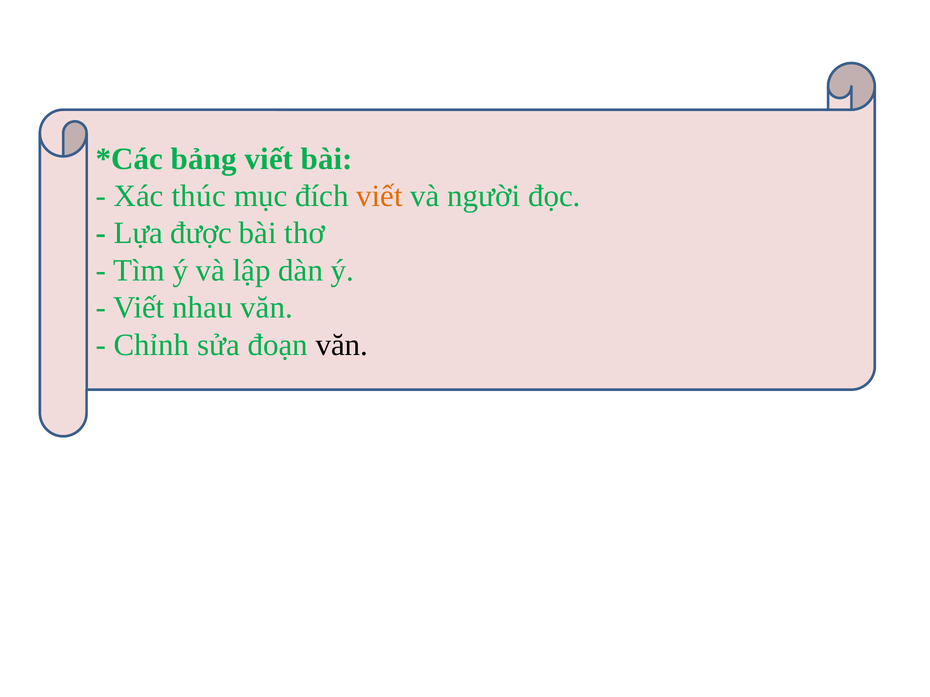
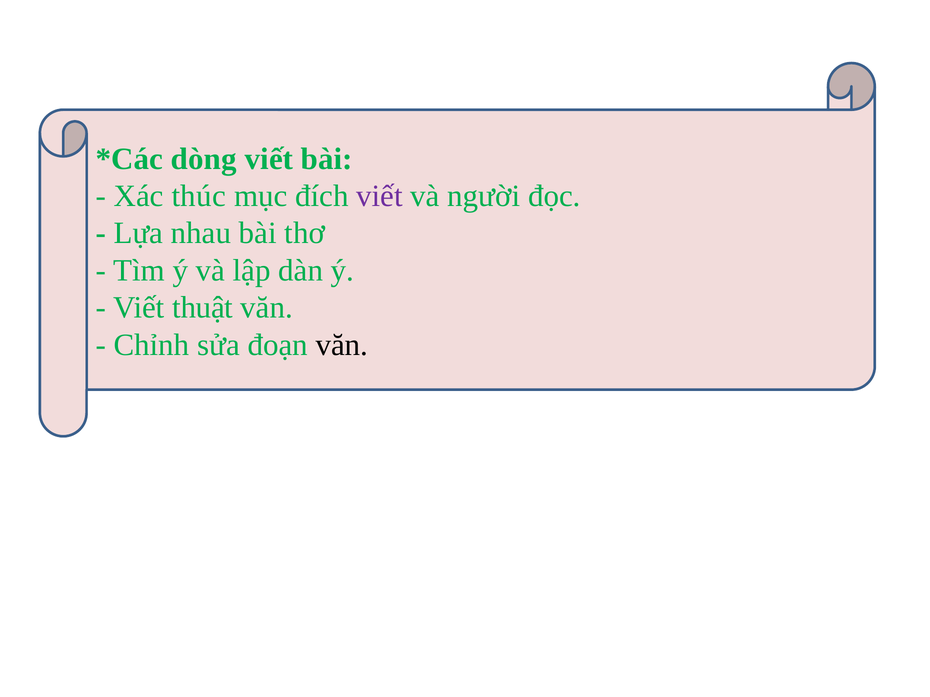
bảng: bảng -> dòng
viết at (380, 196) colour: orange -> purple
được: được -> nhau
nhau: nhau -> thuật
